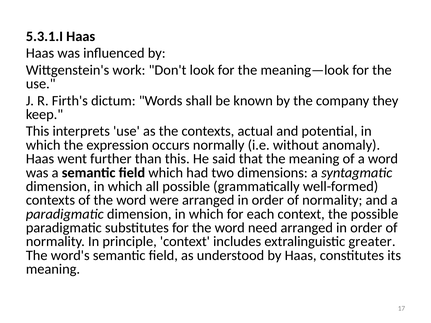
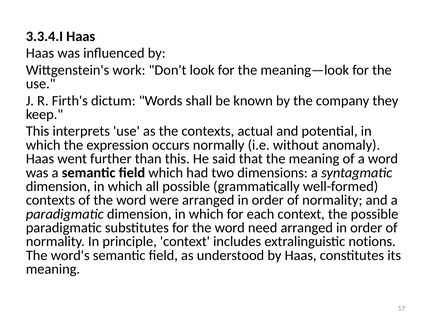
5.3.1.I: 5.3.1.I -> 3.3.4.I
greater: greater -> notions
